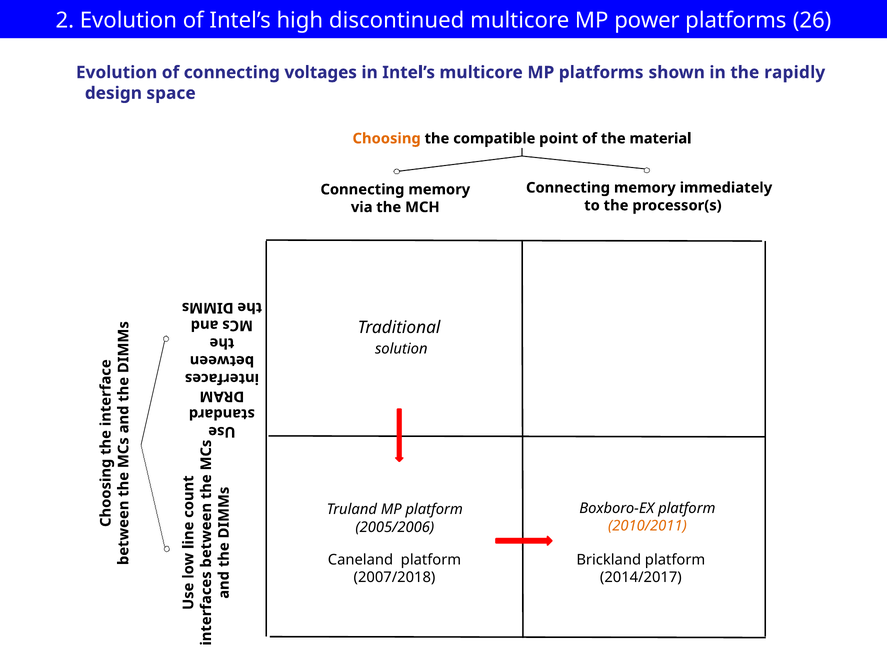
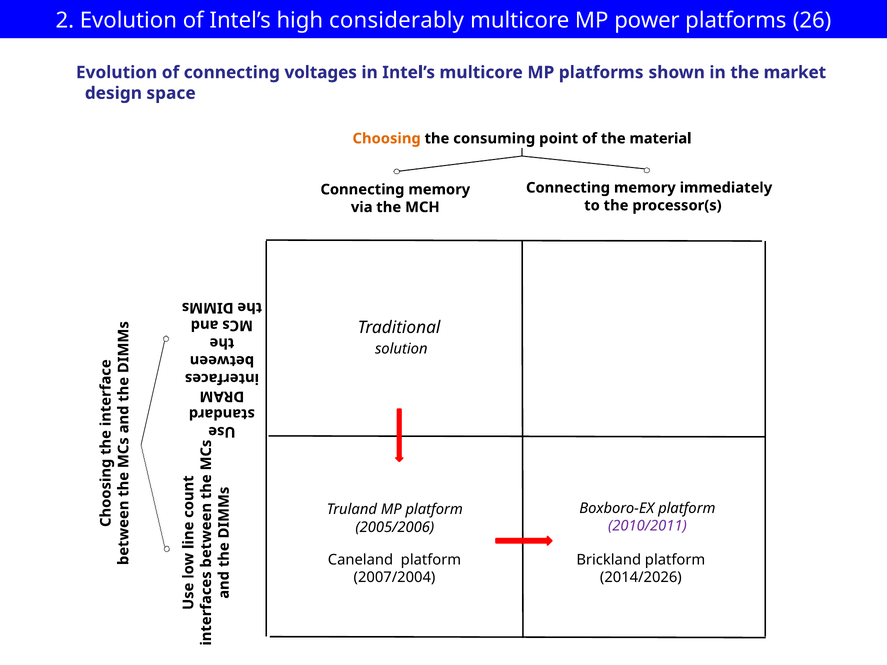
discontinued: discontinued -> considerably
rapidly: rapidly -> market
compatible: compatible -> consuming
2010/2011 colour: orange -> purple
2007/2018: 2007/2018 -> 2007/2004
2014/2017: 2014/2017 -> 2014/2026
